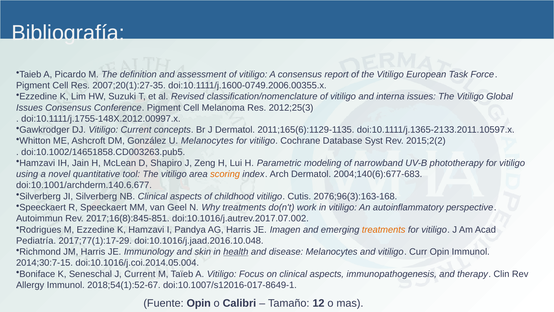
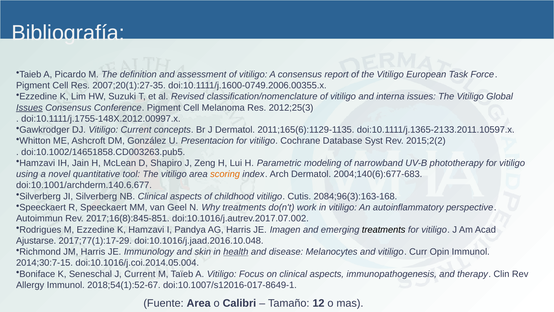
Issues at (29, 107) underline: none -> present
U Melanocytes: Melanocytes -> Presentacion
2076;96(3):163-168: 2076;96(3):163-168 -> 2084;96(3):163-168
treatments at (384, 229) colour: orange -> black
Pediatría: Pediatría -> Ajustarse
Fuente Opin: Opin -> Area
